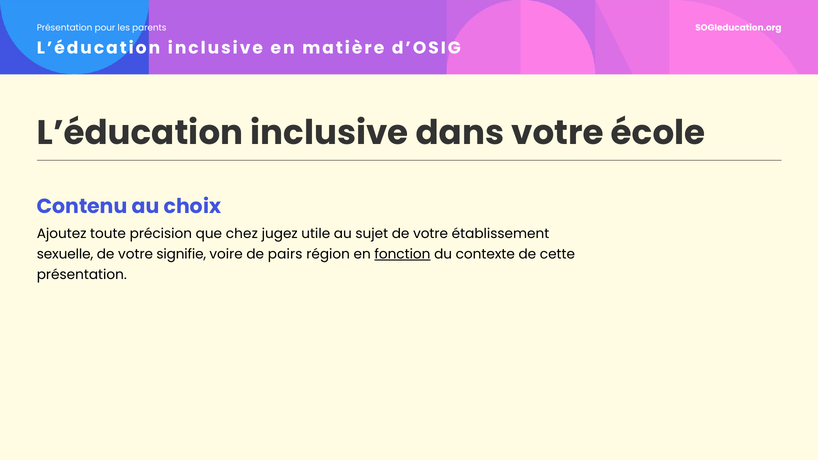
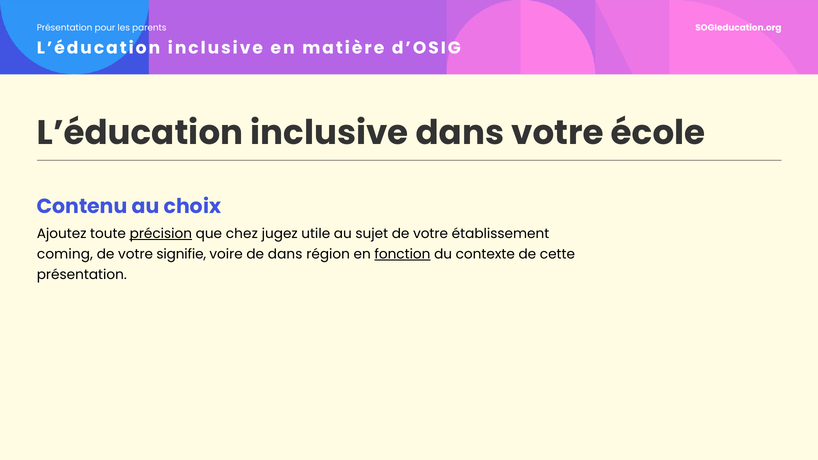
précision underline: none -> present
sexuelle: sexuelle -> coming
de pairs: pairs -> dans
